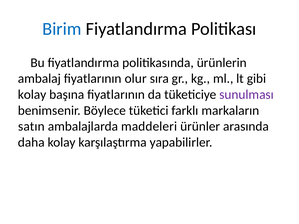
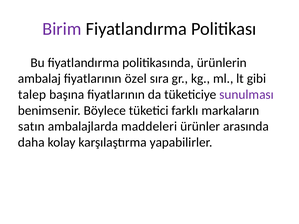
Birim colour: blue -> purple
olur: olur -> özel
kolay at (32, 95): kolay -> talep
